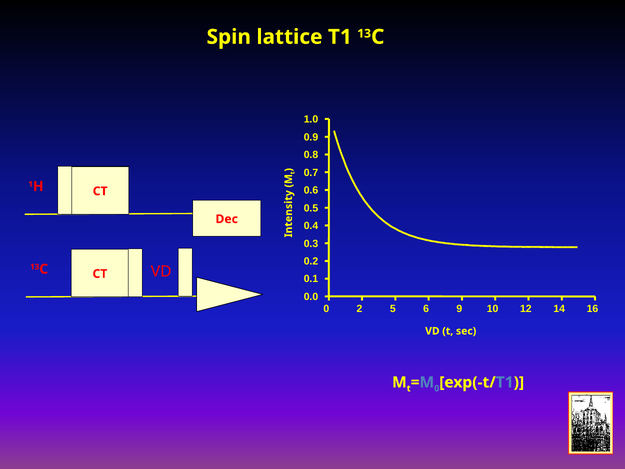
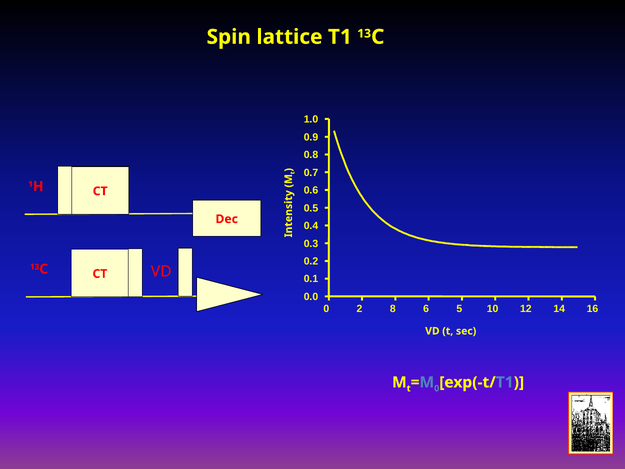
5: 5 -> 8
9: 9 -> 5
